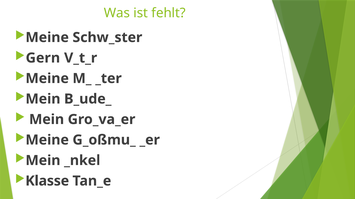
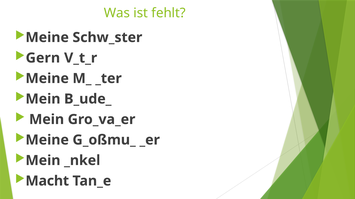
Klasse: Klasse -> Macht
